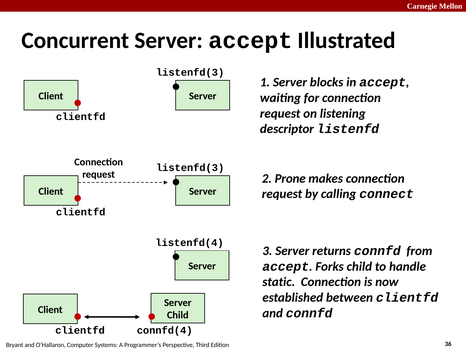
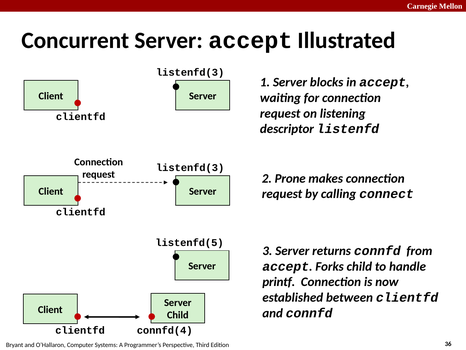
listenfd(4: listenfd(4 -> listenfd(5
static: static -> printf
